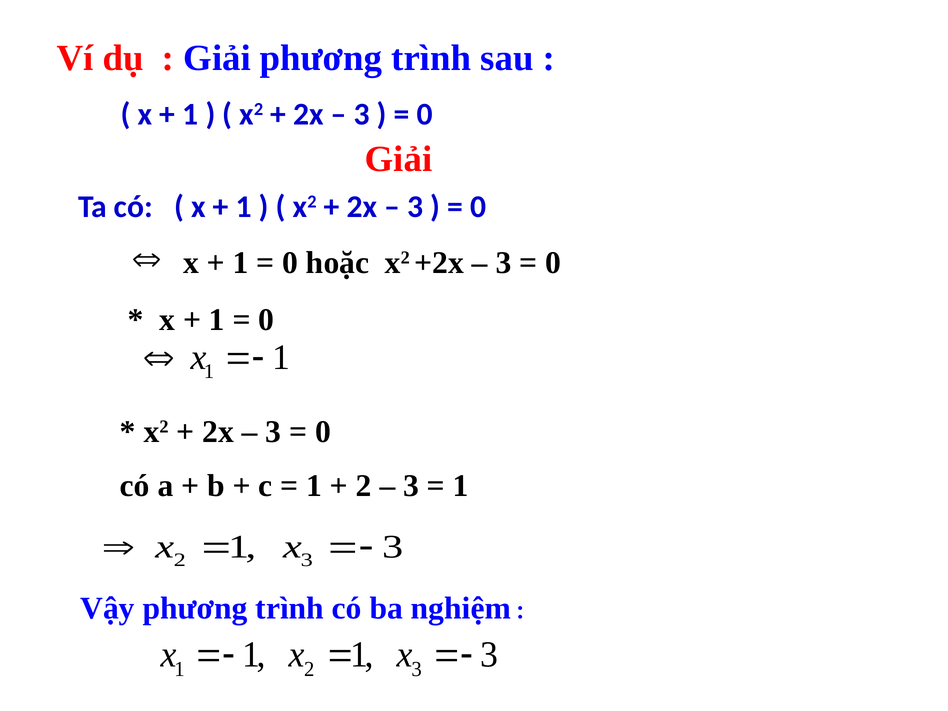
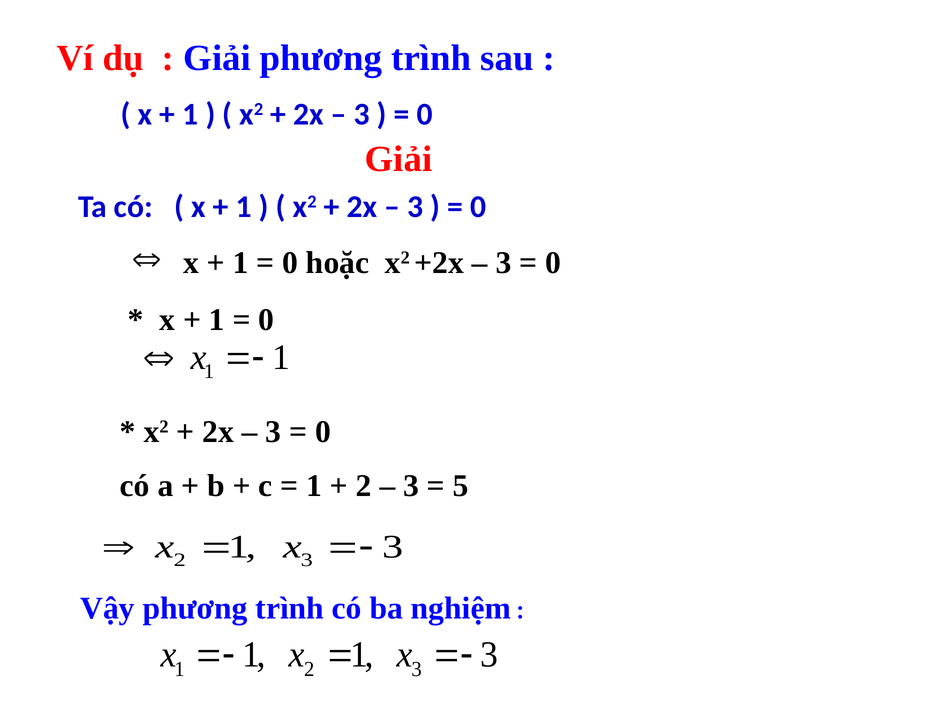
1 at (461, 486): 1 -> 5
